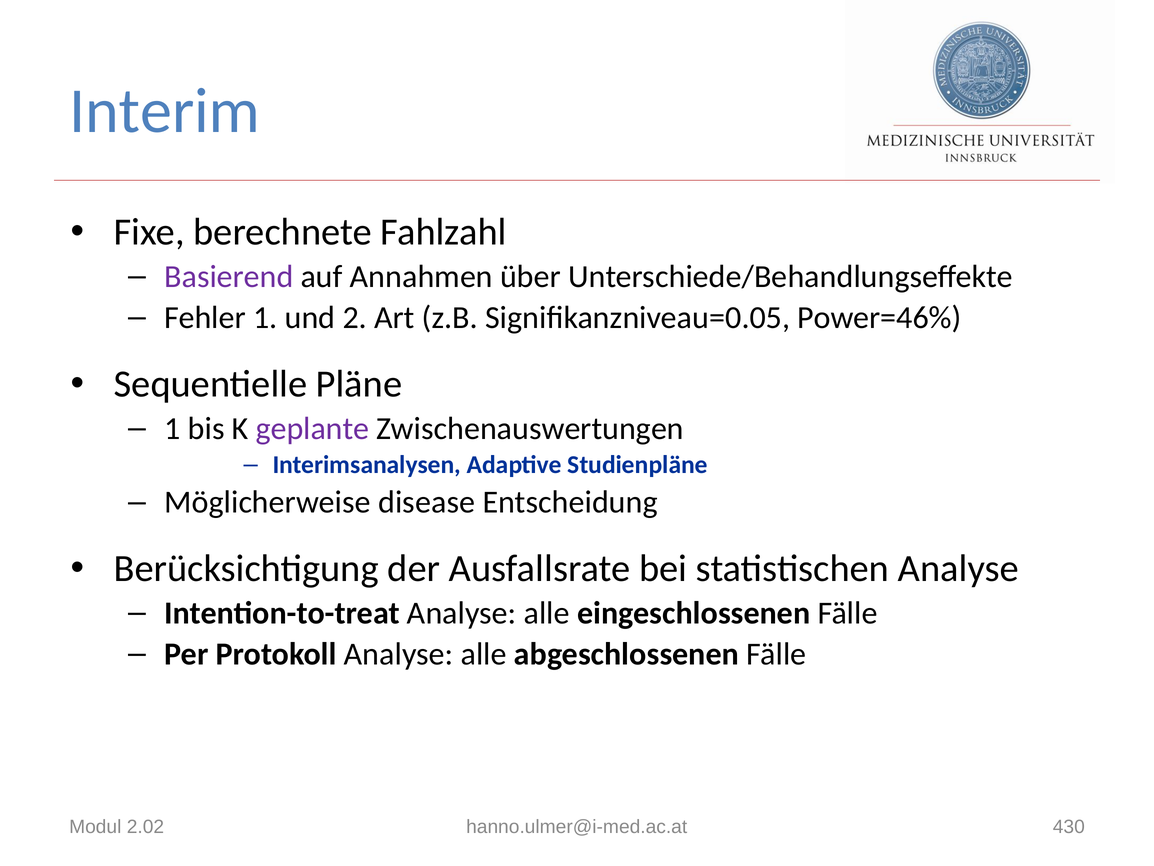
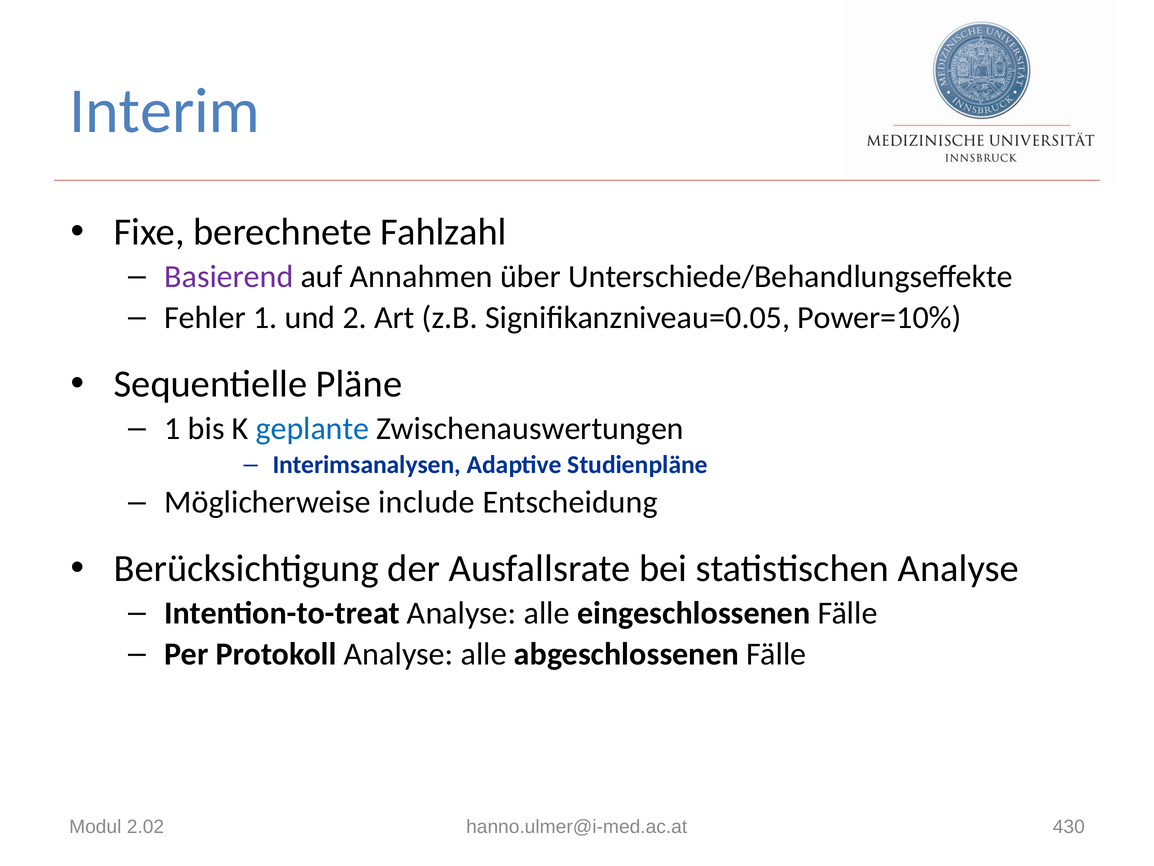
Power=46%: Power=46% -> Power=10%
geplante colour: purple -> blue
disease: disease -> include
